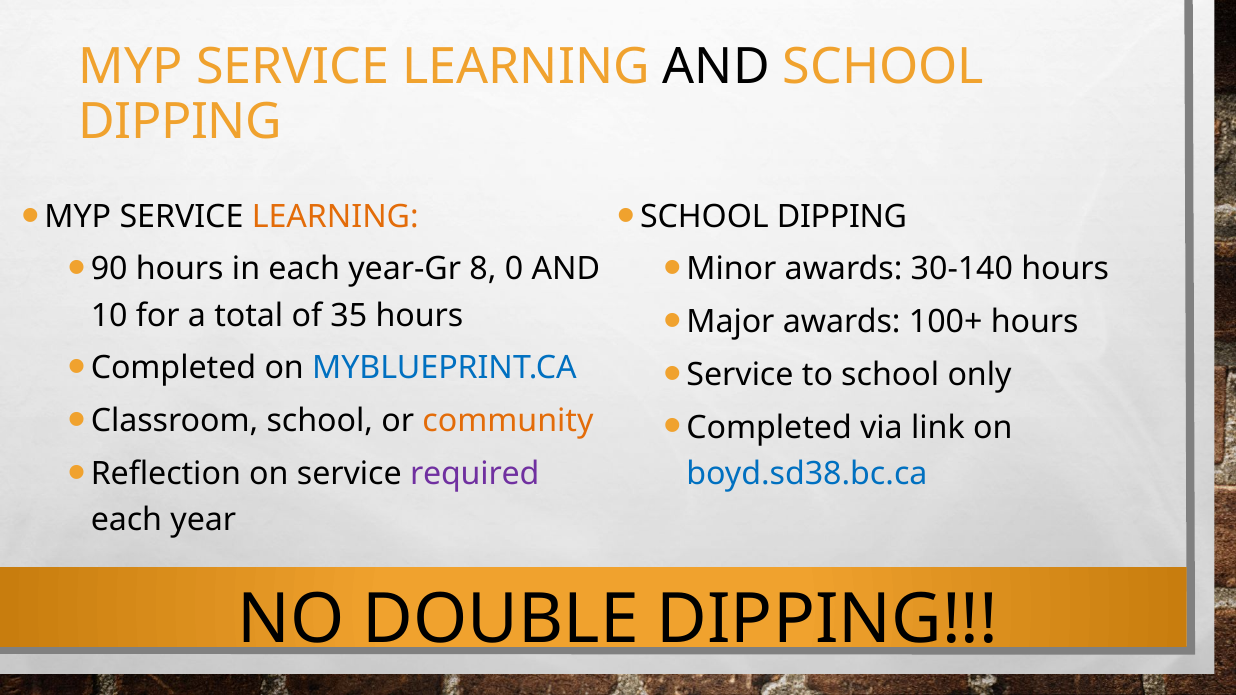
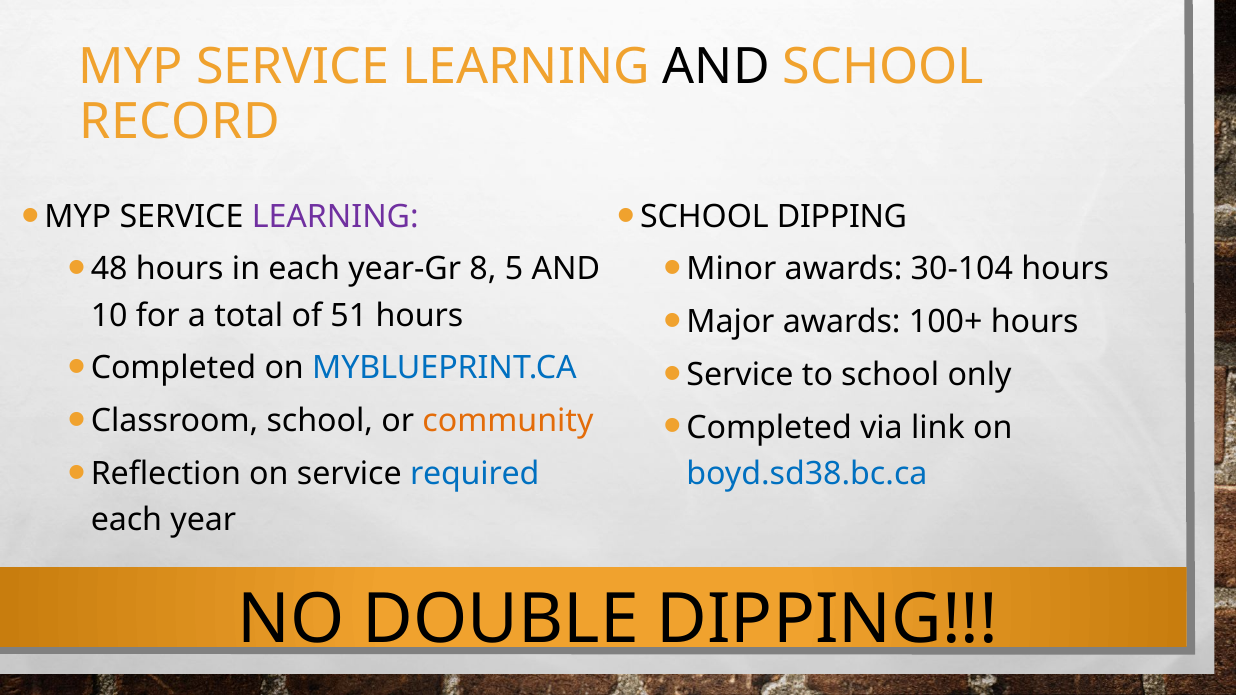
DIPPING at (180, 122): DIPPING -> RECORD
LEARNING at (335, 217) colour: orange -> purple
90: 90 -> 48
0: 0 -> 5
30-140: 30-140 -> 30-104
35: 35 -> 51
required colour: purple -> blue
